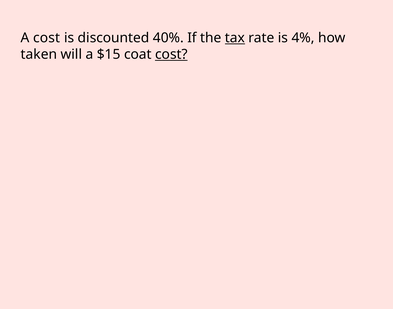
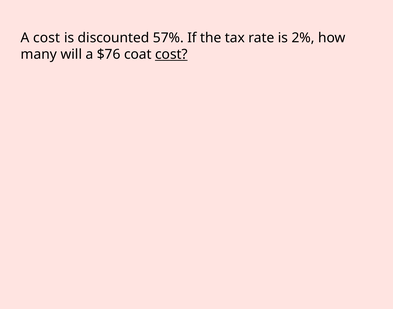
40%: 40% -> 57%
tax underline: present -> none
4%: 4% -> 2%
taken: taken -> many
$15: $15 -> $76
